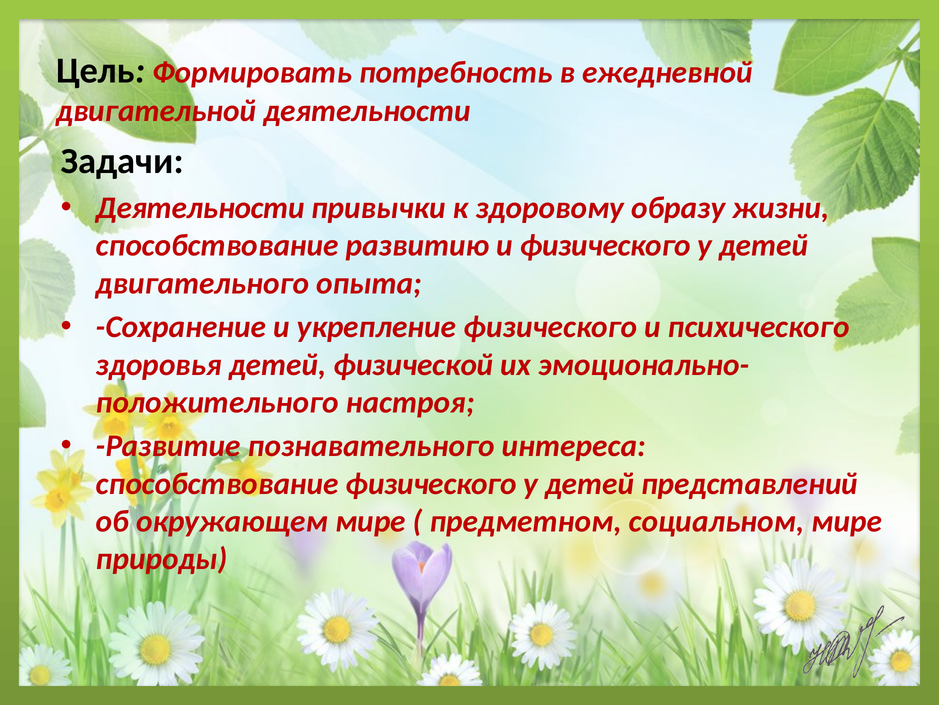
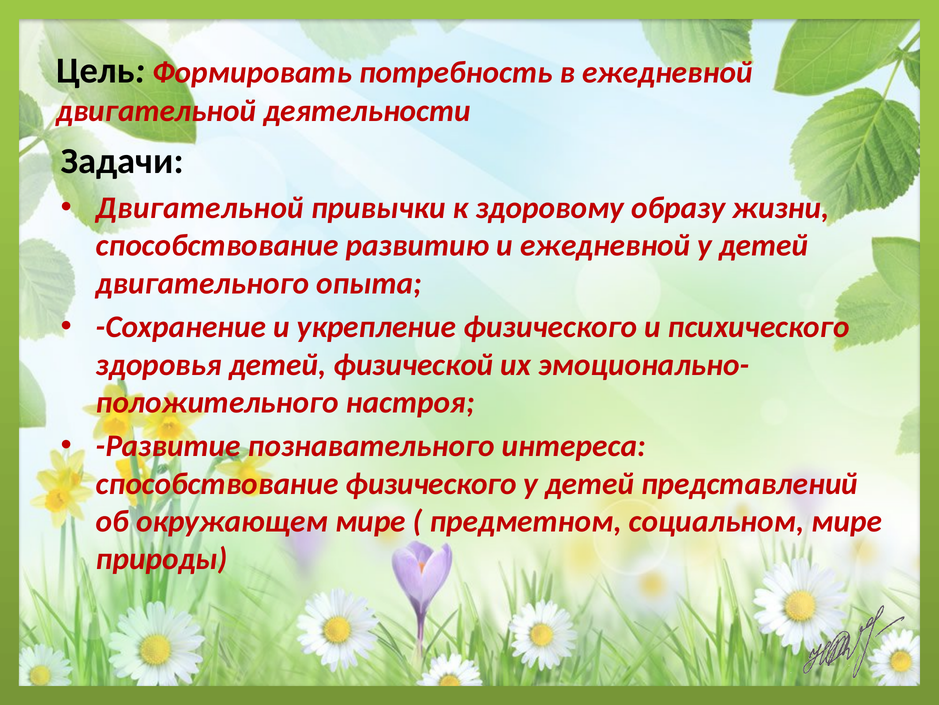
Деятельности at (200, 208): Деятельности -> Двигательной
и физического: физического -> ежедневной
